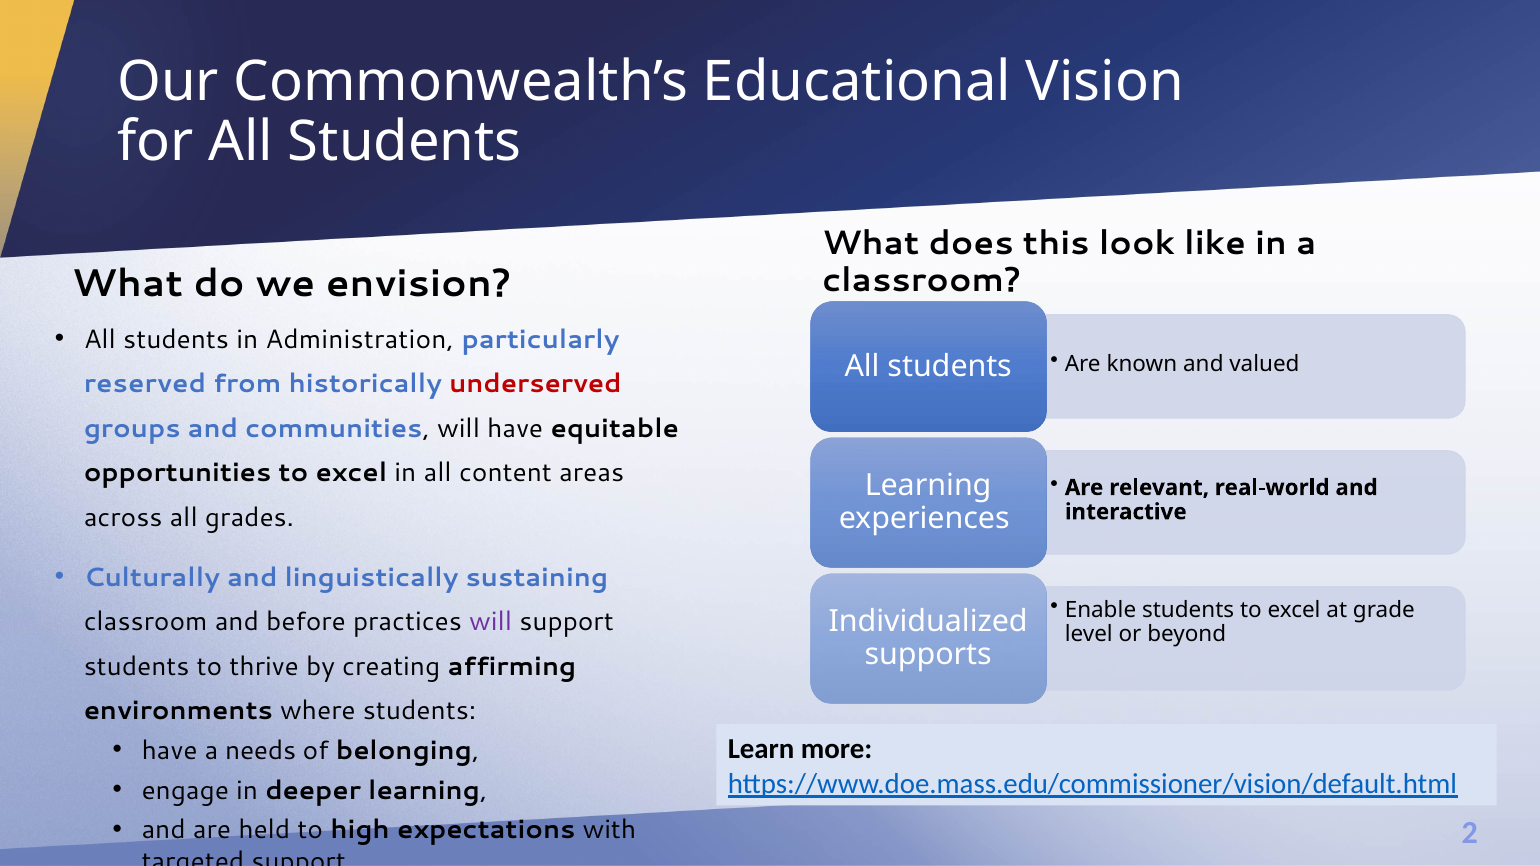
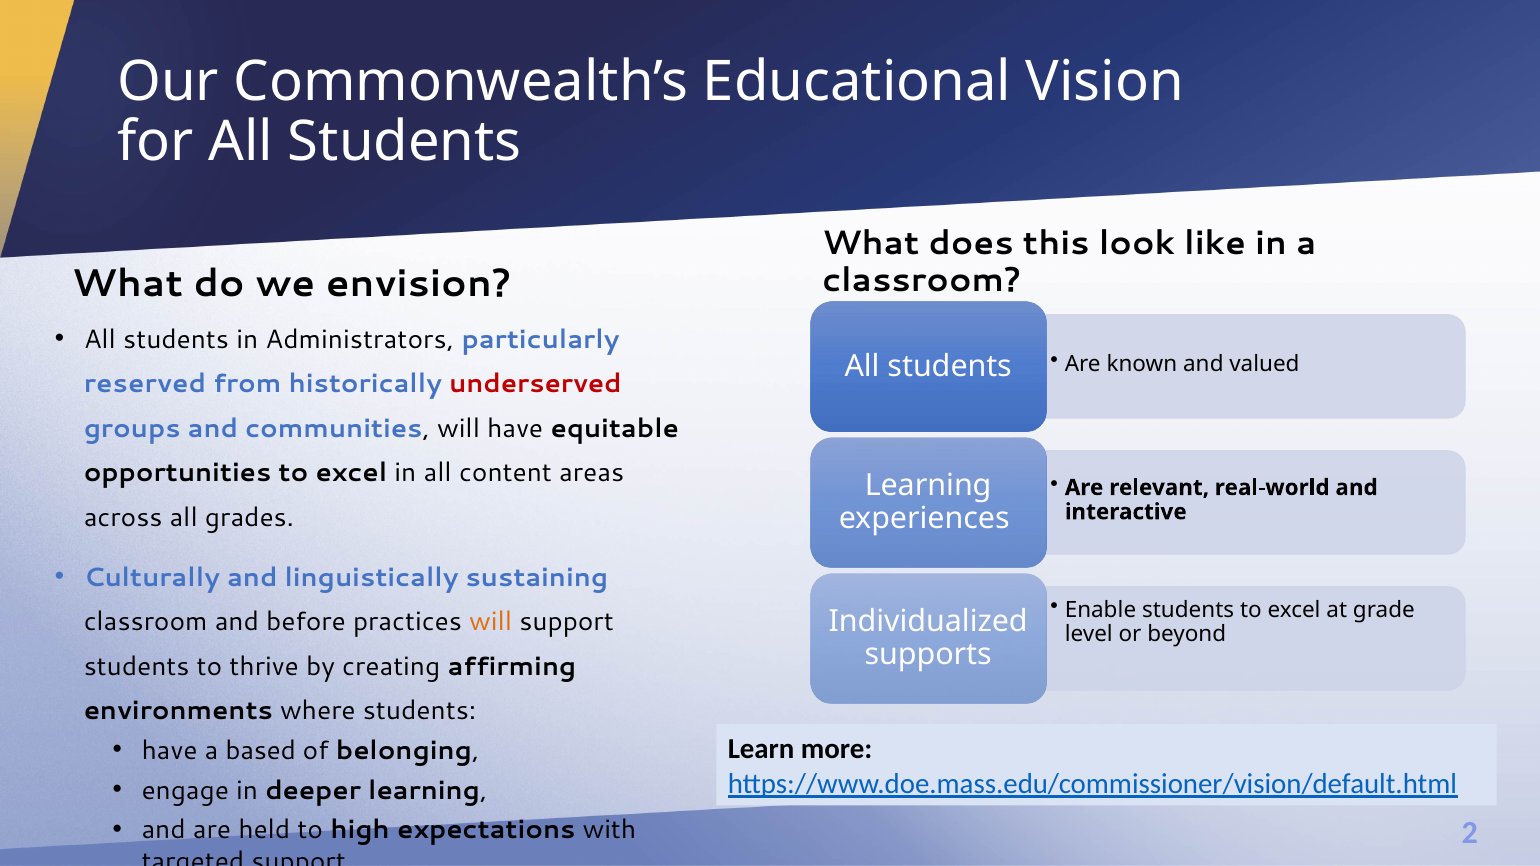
Administration: Administration -> Administrators
will at (491, 622) colour: purple -> orange
needs: needs -> based
